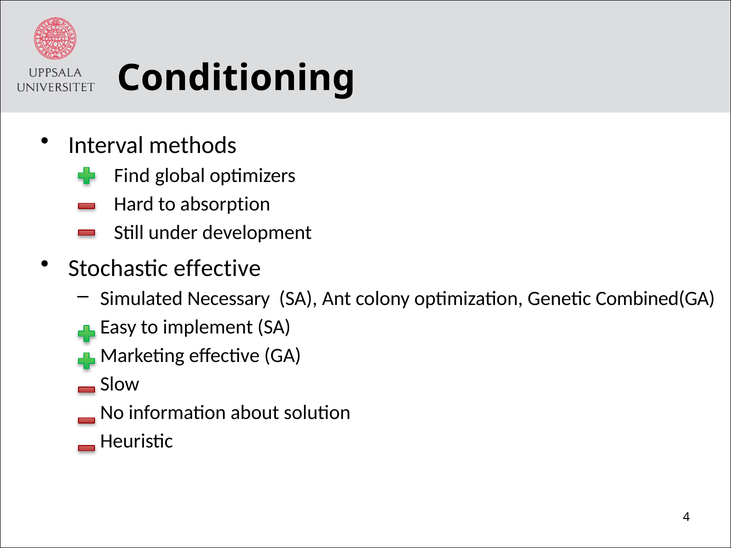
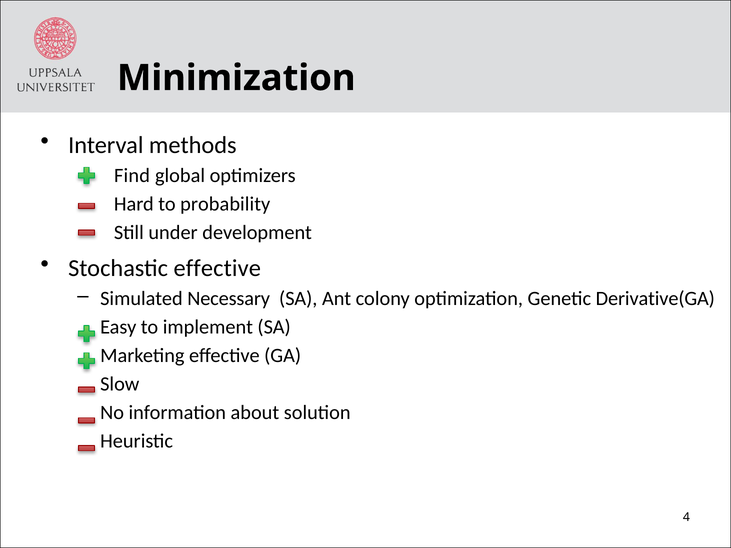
Conditioning: Conditioning -> Minimization
absorption: absorption -> probability
Combined(GA: Combined(GA -> Derivative(GA
